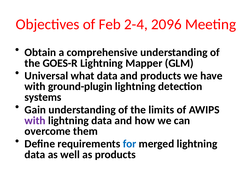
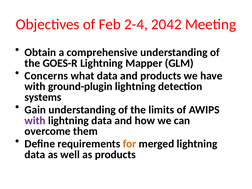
2096: 2096 -> 2042
Universal: Universal -> Concerns
for colour: blue -> orange
